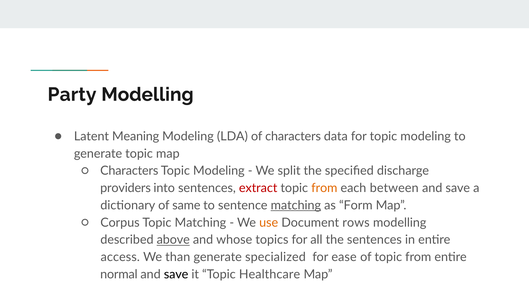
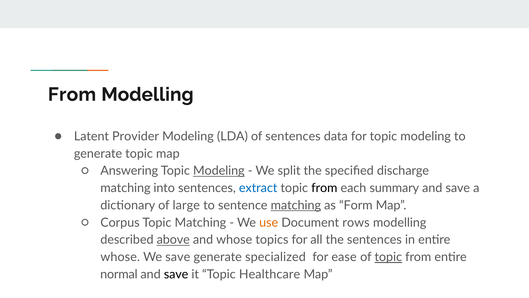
Party at (72, 94): Party -> From
Meaning: Meaning -> Provider
of characters: characters -> sentences
Characters at (129, 171): Characters -> Answering
Modeling at (219, 171) underline: none -> present
providers at (126, 188): providers -> matching
extract colour: red -> blue
from at (324, 188) colour: orange -> black
between: between -> summary
same: same -> large
access at (120, 257): access -> whose
We than: than -> save
topic at (388, 257) underline: none -> present
